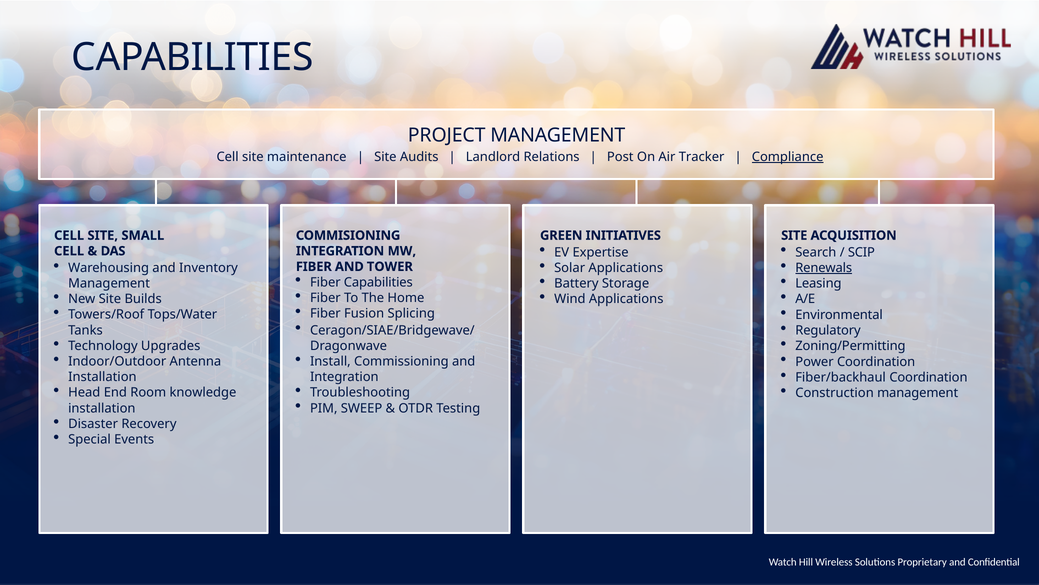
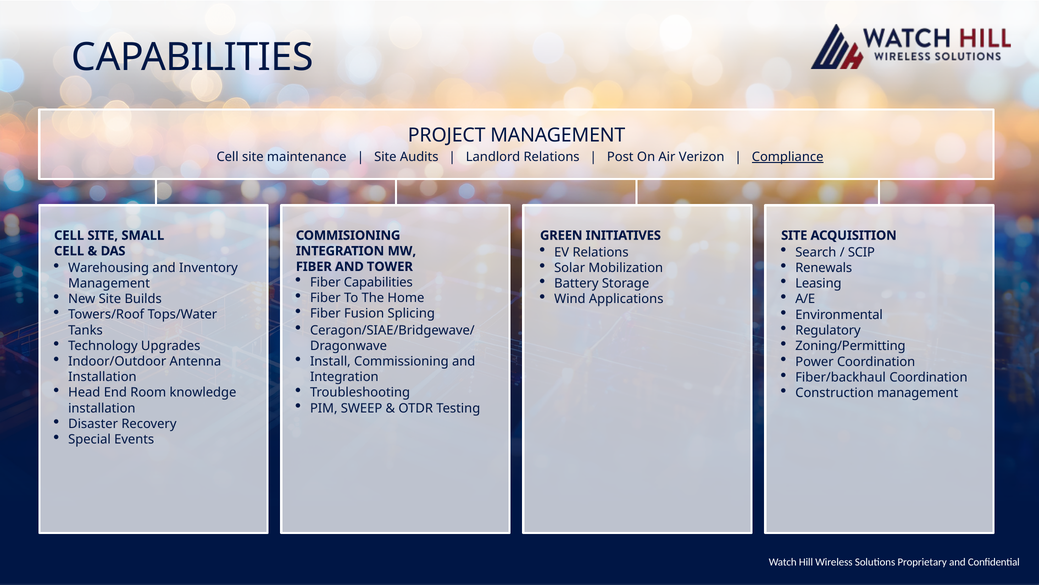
Tracker: Tracker -> Verizon
EV Expertise: Expertise -> Relations
Solar Applications: Applications -> Mobilization
Renewals underline: present -> none
